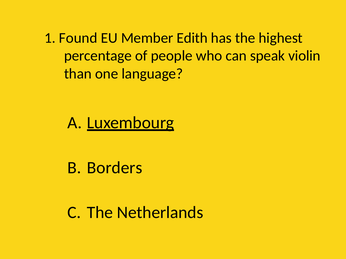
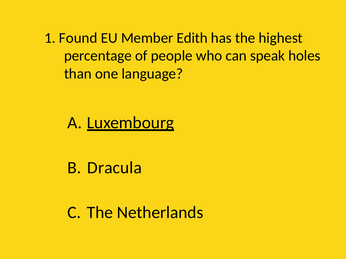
violin: violin -> holes
Borders: Borders -> Dracula
